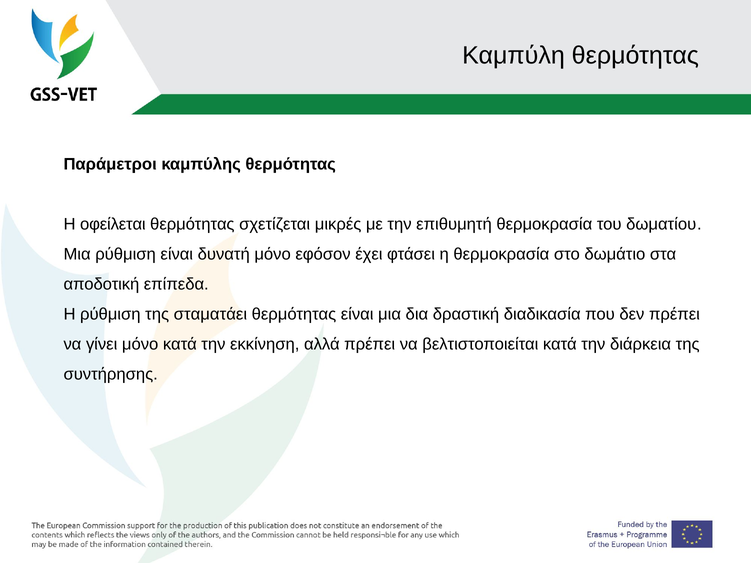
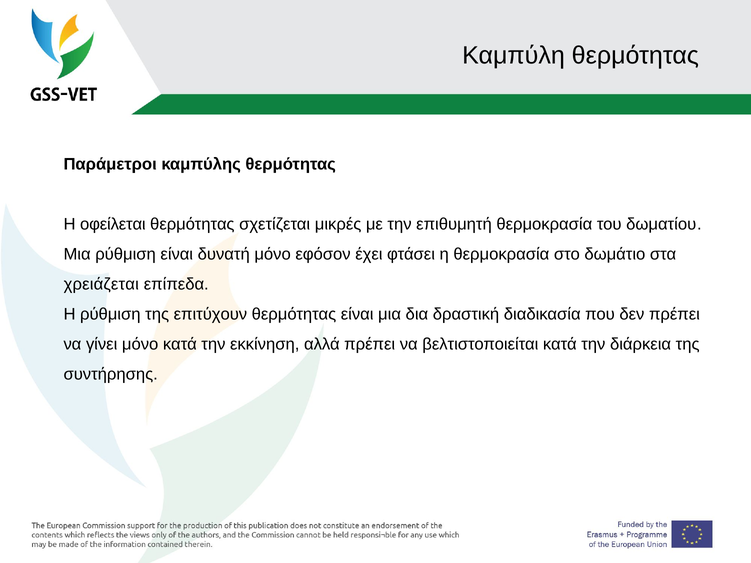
αποδοτική: αποδοτική -> χρειάζεται
σταματάει: σταματάει -> επιτύχουν
